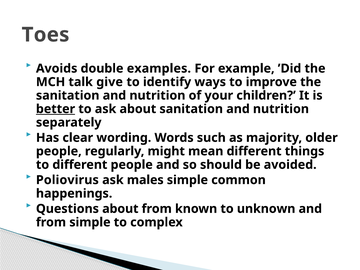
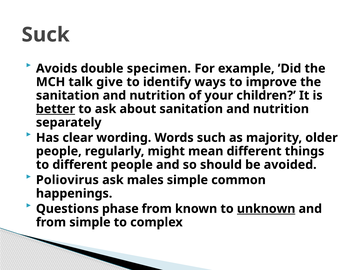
Toes: Toes -> Suck
examples: examples -> specimen
Questions about: about -> phase
unknown underline: none -> present
